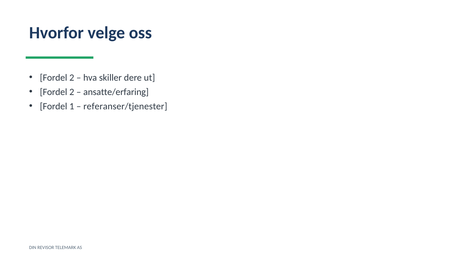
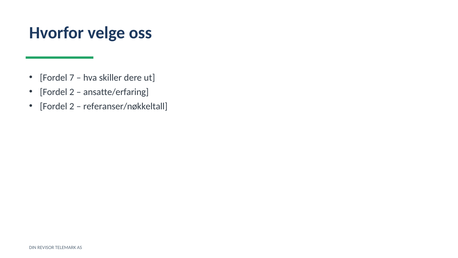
2 at (72, 78): 2 -> 7
1 at (72, 106): 1 -> 2
referanser/tjenester: referanser/tjenester -> referanser/nøkkeltall
